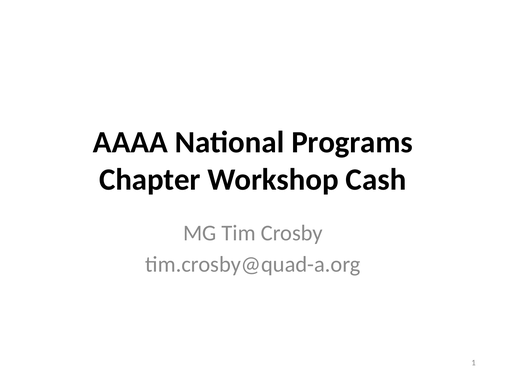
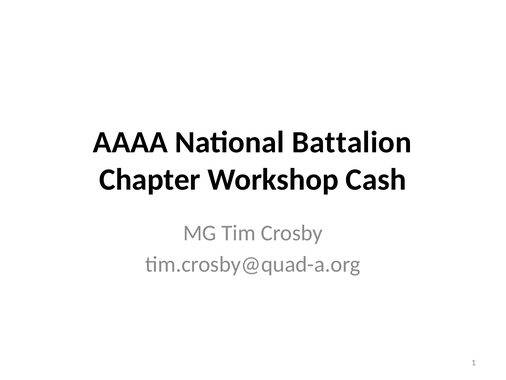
Programs: Programs -> Battalion
